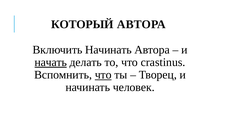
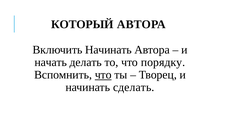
начать underline: present -> none
crastinus: crastinus -> порядку
человек: человек -> сделать
